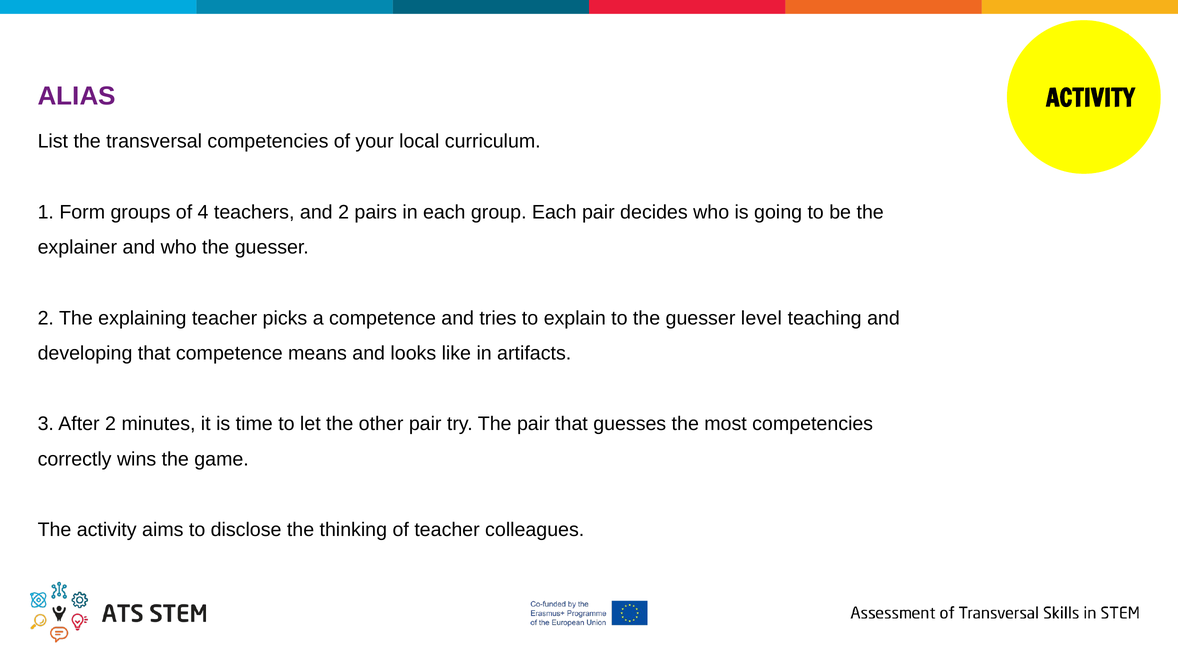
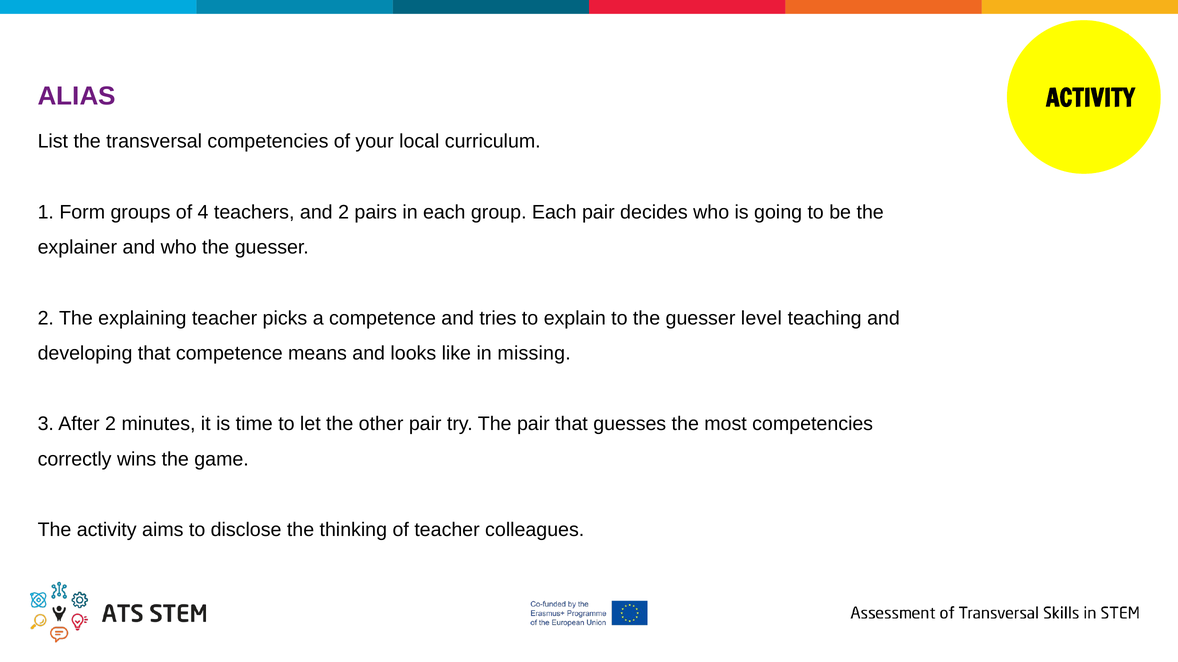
artifacts: artifacts -> missing
